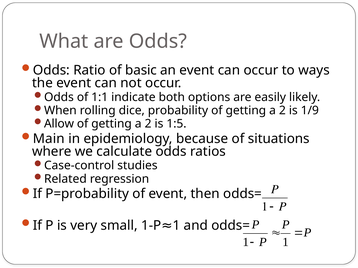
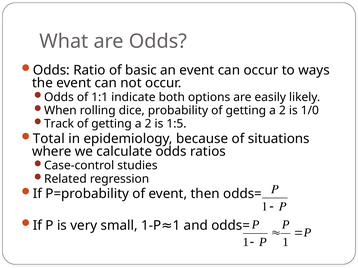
1/9: 1/9 -> 1/0
Allow: Allow -> Track
Main: Main -> Total
